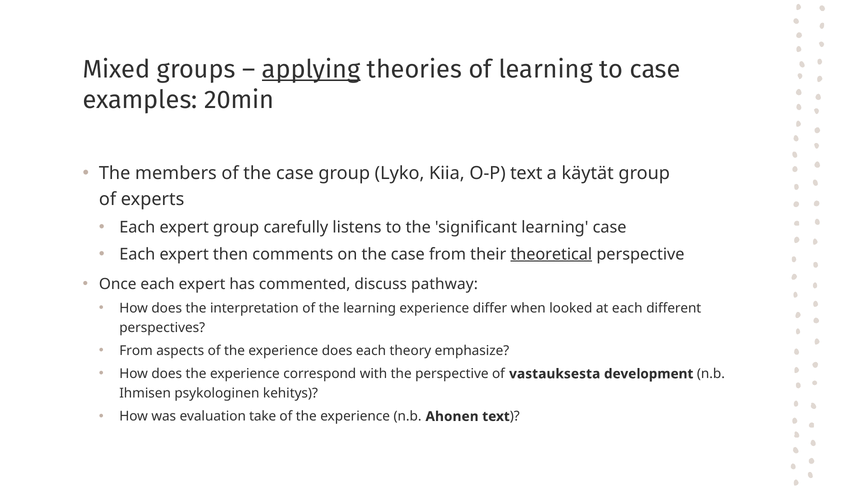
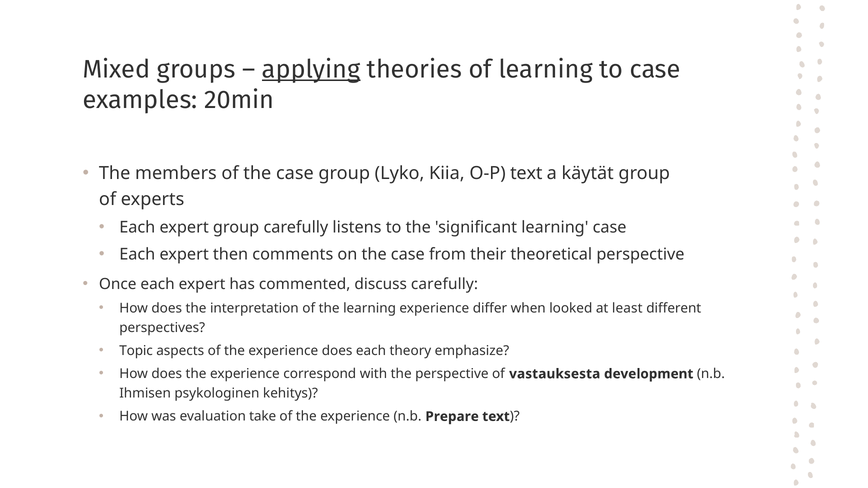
theoretical underline: present -> none
discuss pathway: pathway -> carefully
at each: each -> least
From at (136, 351): From -> Topic
Ahonen: Ahonen -> Prepare
